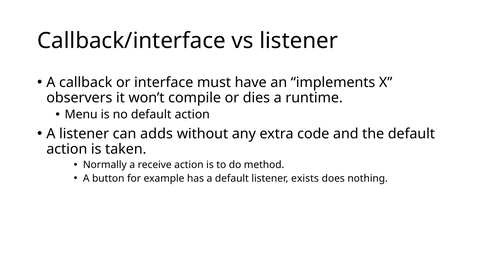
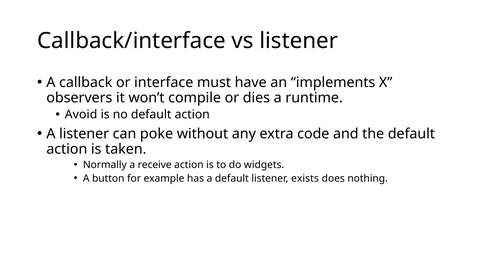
Menu: Menu -> Avoid
adds: adds -> poke
method: method -> widgets
